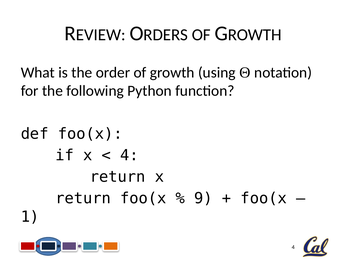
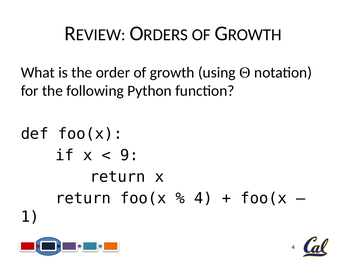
4 at (129, 156): 4 -> 9
9 at (203, 199): 9 -> 4
